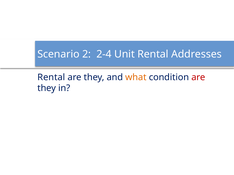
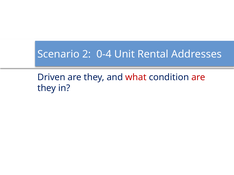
2-4: 2-4 -> 0-4
Rental at (51, 77): Rental -> Driven
what colour: orange -> red
